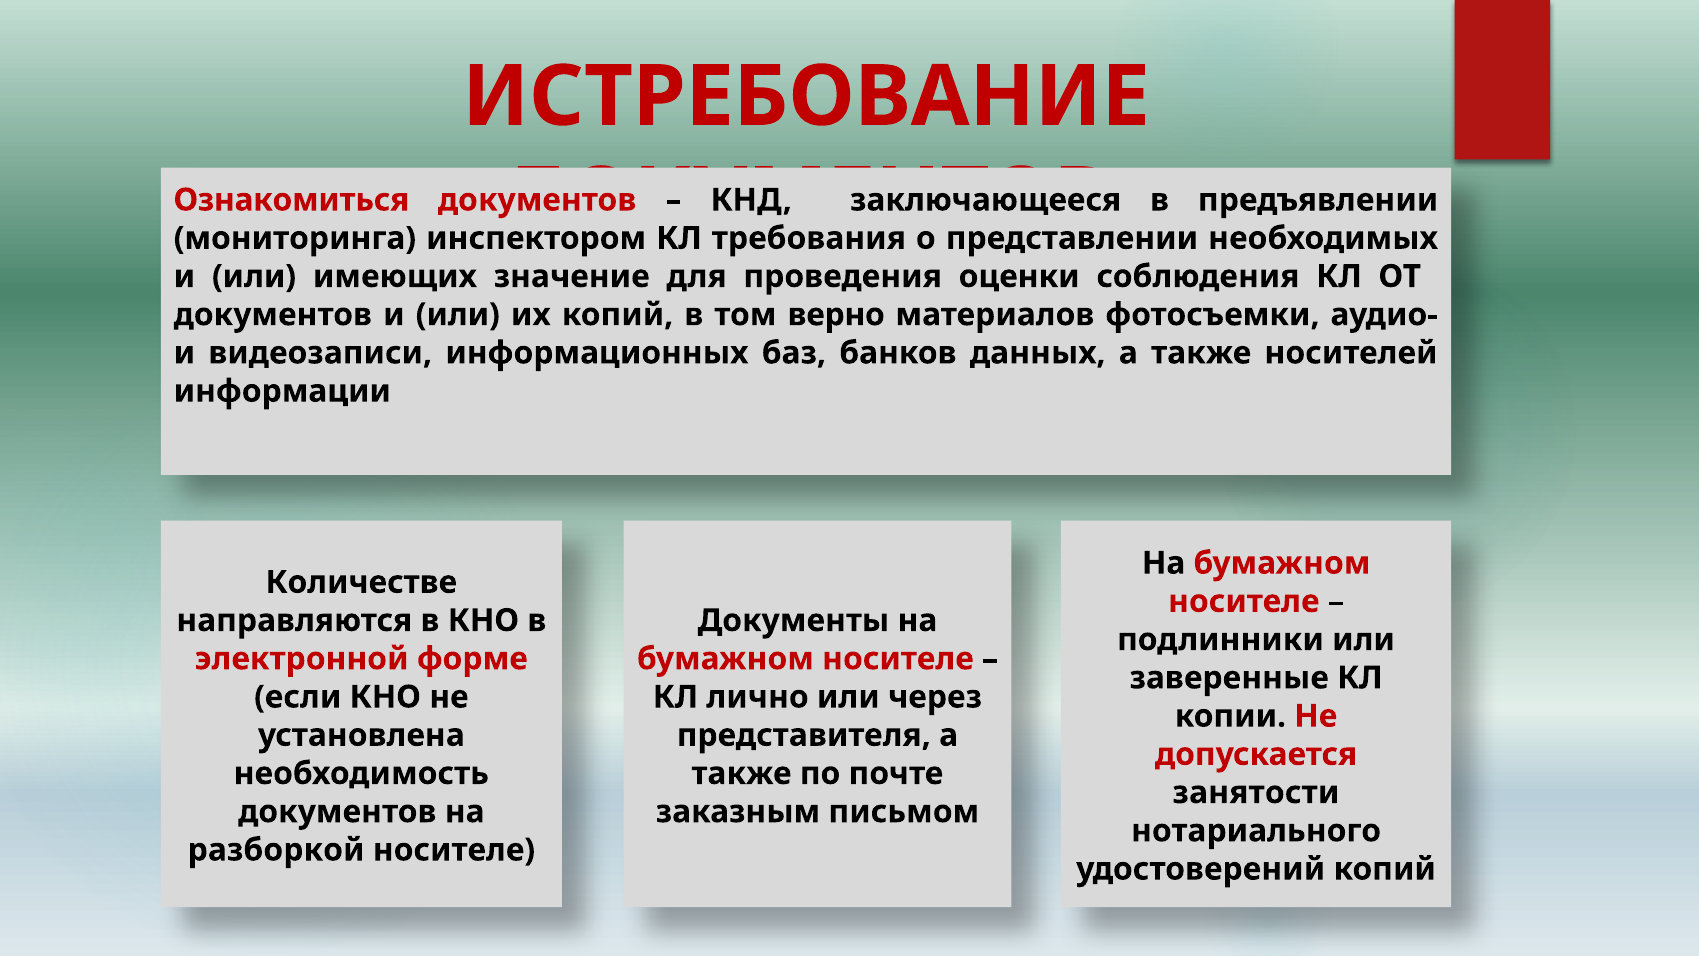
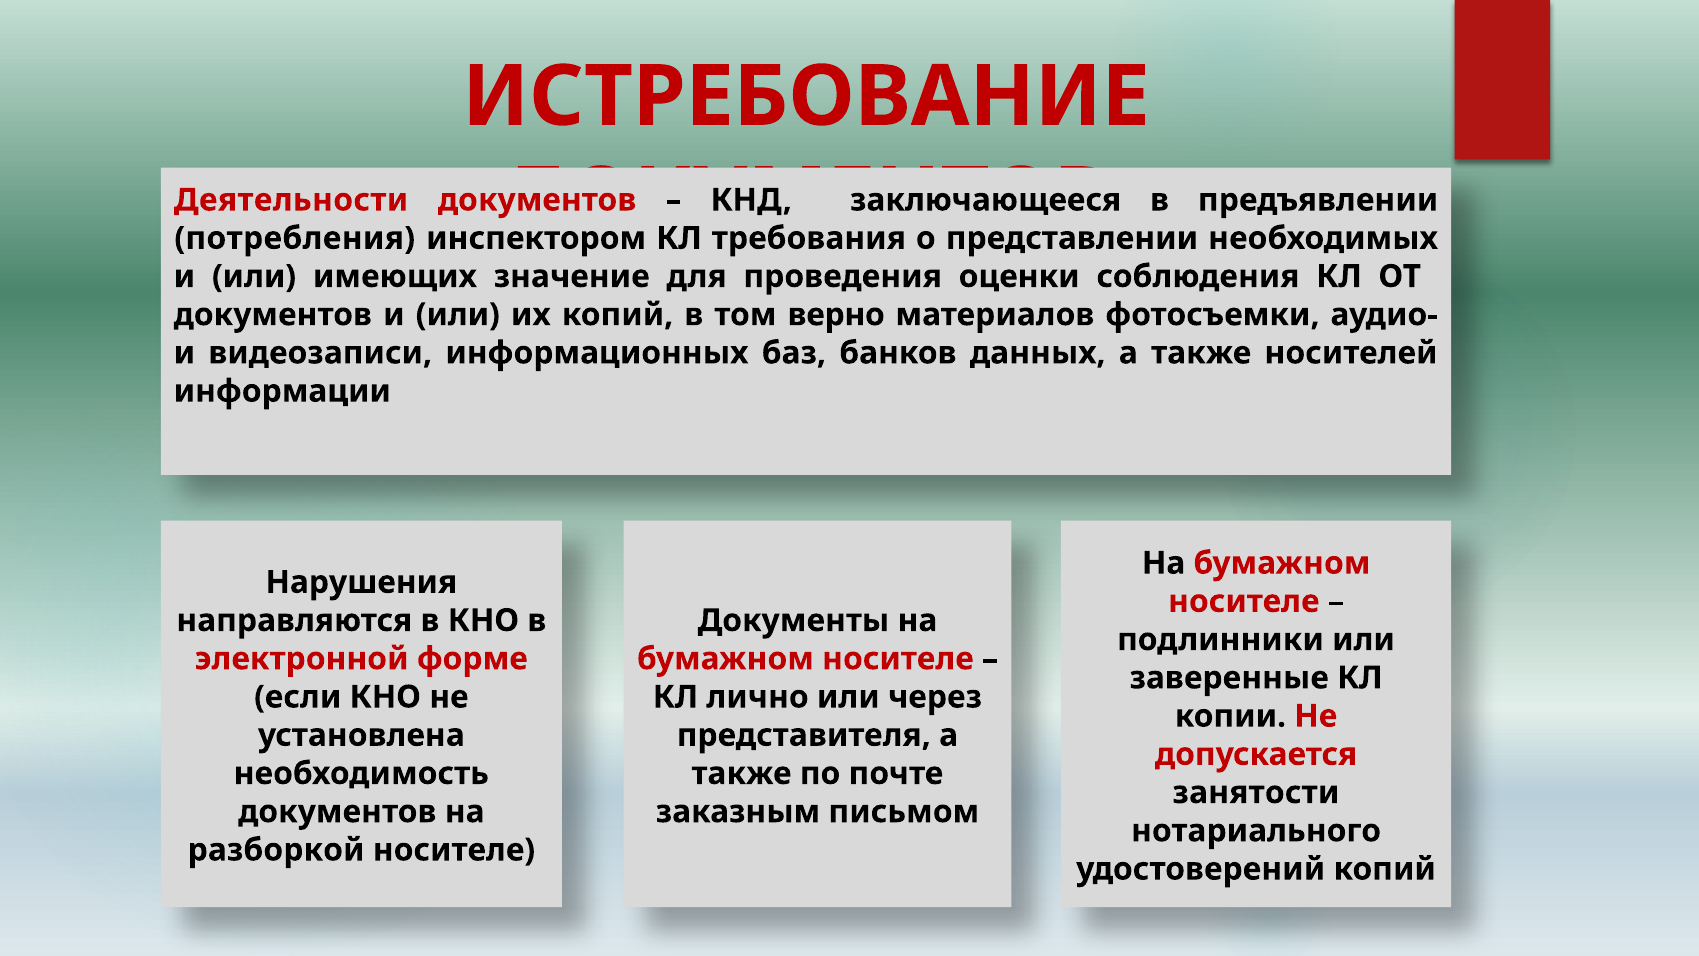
Ознакомиться: Ознакомиться -> Деятельности
мониторинга: мониторинга -> потребления
Количестве: Количестве -> Нарушения
